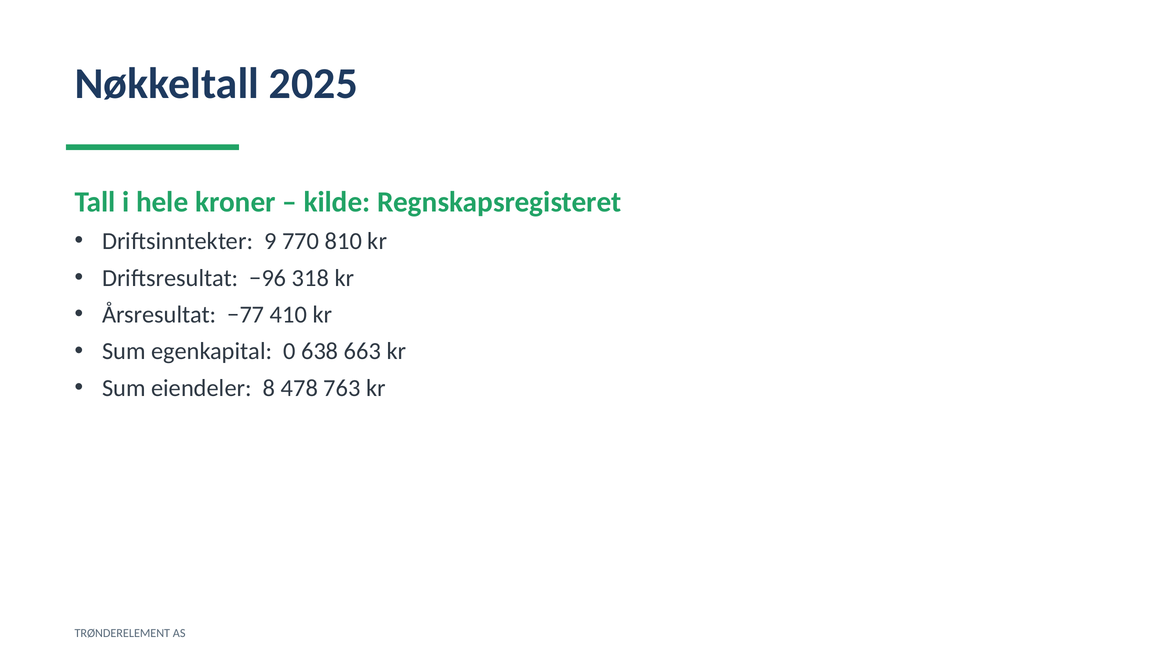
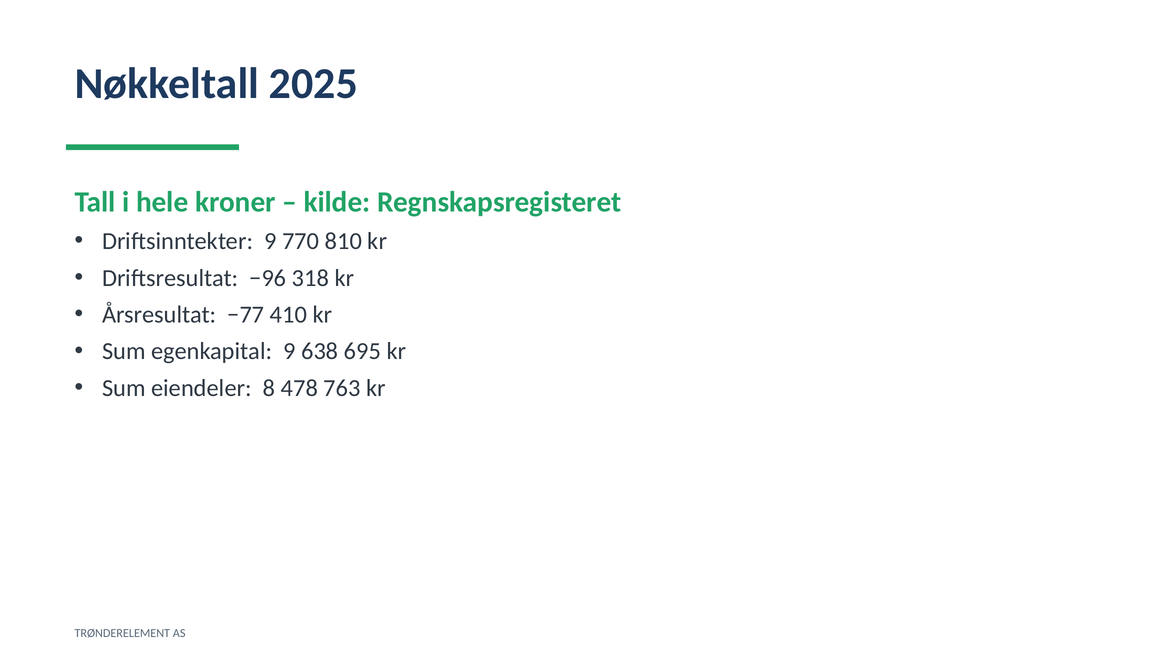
egenkapital 0: 0 -> 9
663: 663 -> 695
